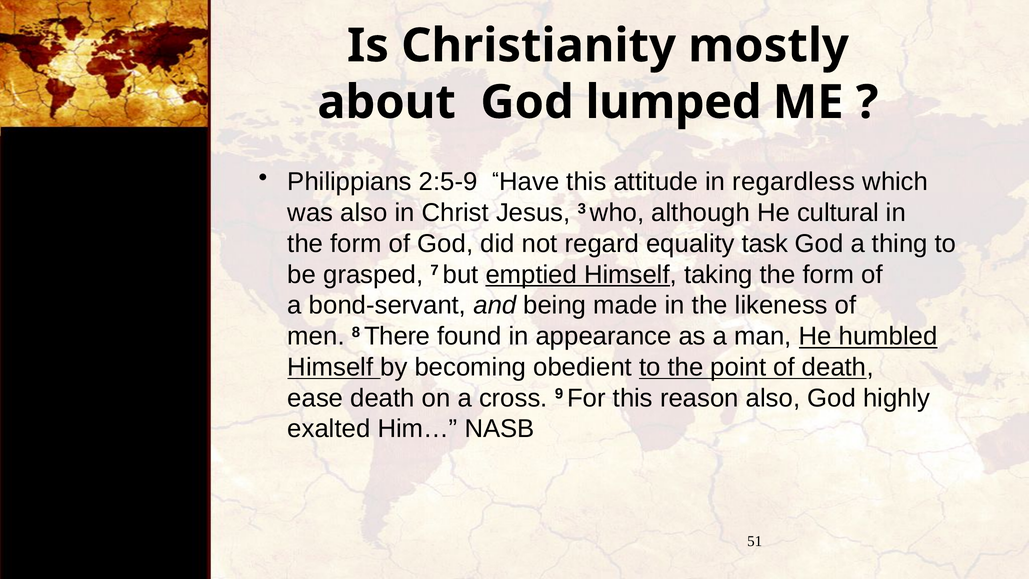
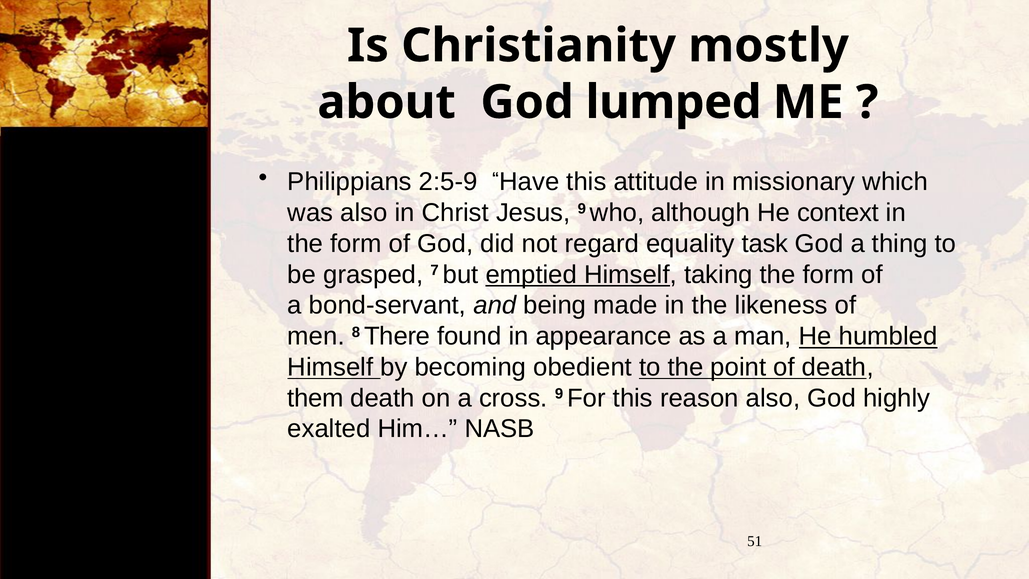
regardless: regardless -> missionary
Jesus 3: 3 -> 9
cultural: cultural -> context
ease: ease -> them
